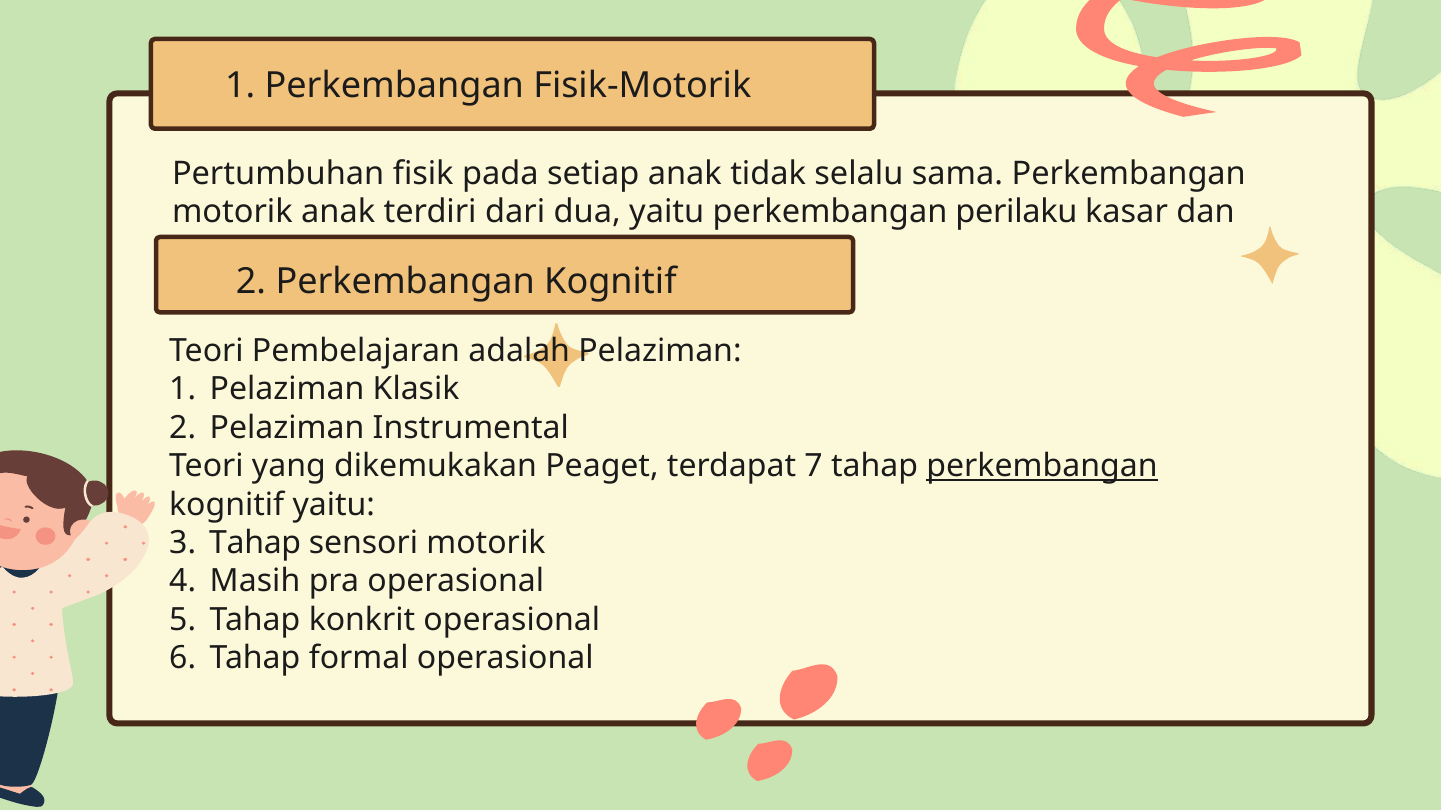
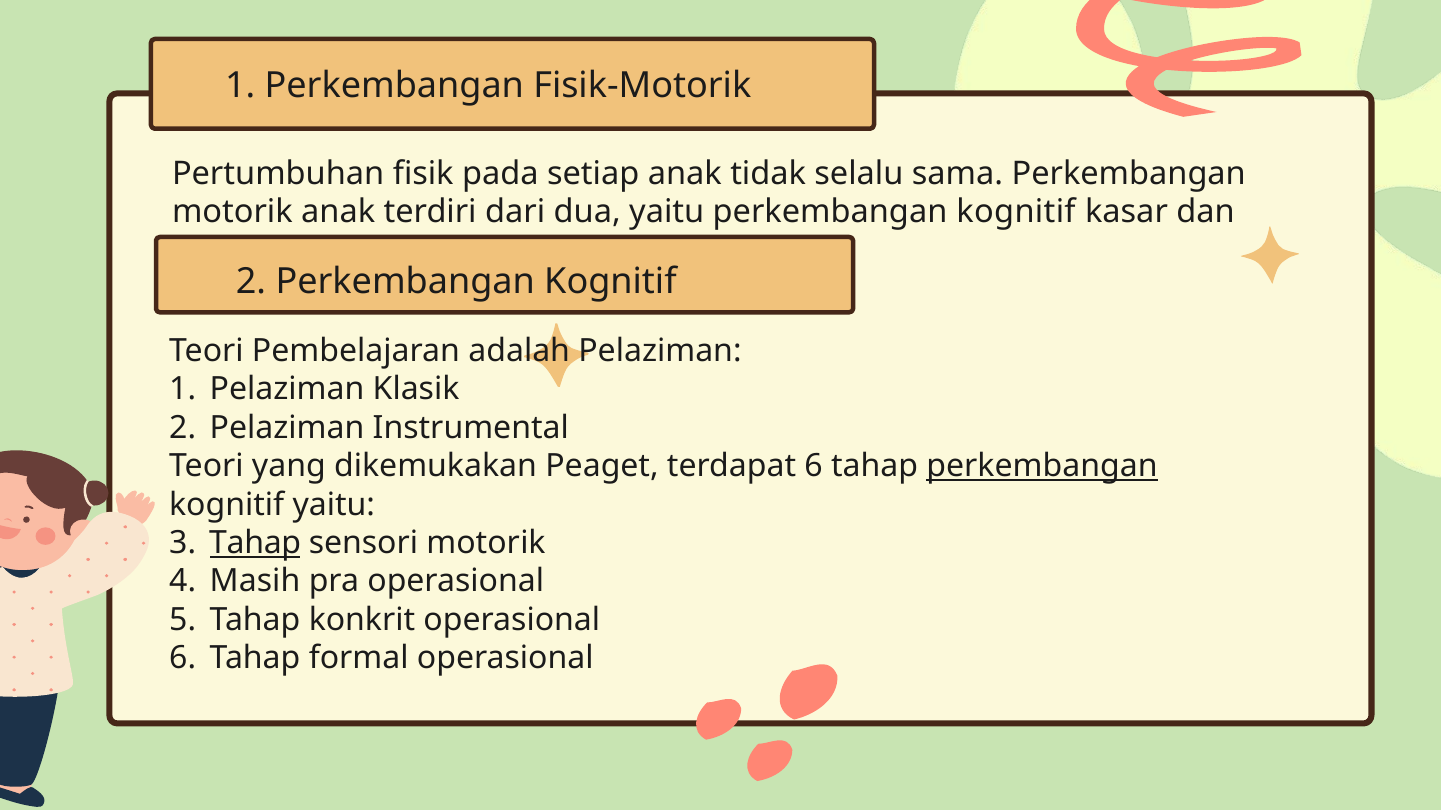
yaitu perkembangan perilaku: perilaku -> kognitif
terdapat 7: 7 -> 6
Tahap at (255, 543) underline: none -> present
